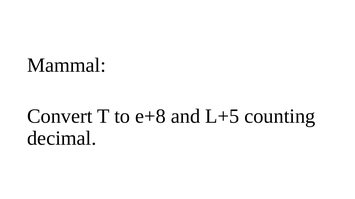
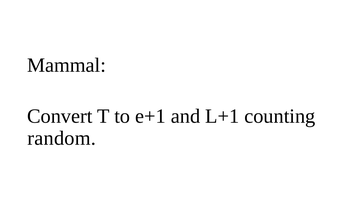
e+8: e+8 -> e+1
L+5: L+5 -> L+1
decimal: decimal -> random
